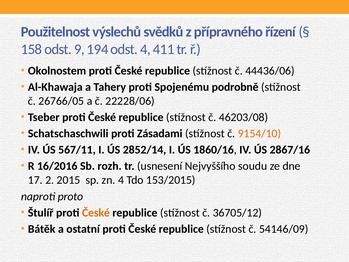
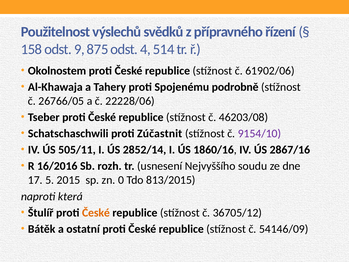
194: 194 -> 875
411: 411 -> 514
44436/06: 44436/06 -> 61902/06
Zásadami: Zásadami -> Zúčastnit
9154/10 colour: orange -> purple
567/11: 567/11 -> 505/11
2: 2 -> 5
zn 4: 4 -> 0
153/2015: 153/2015 -> 813/2015
proto: proto -> která
